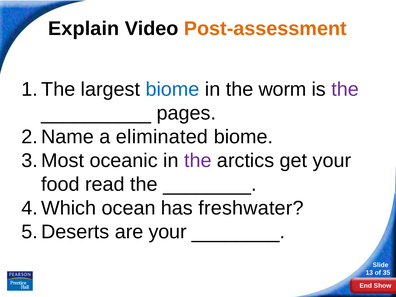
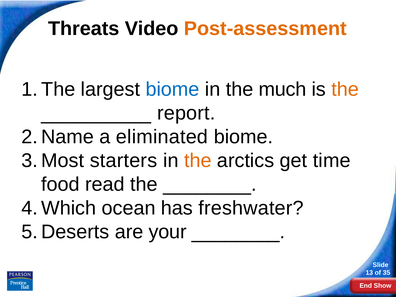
Explain: Explain -> Threats
worm: worm -> much
the at (345, 89) colour: purple -> orange
pages: pages -> report
oceanic: oceanic -> starters
the at (198, 161) colour: purple -> orange
get your: your -> time
